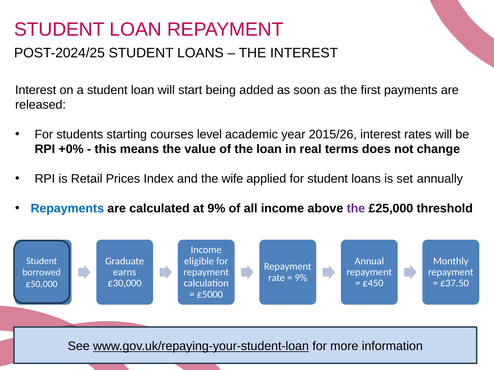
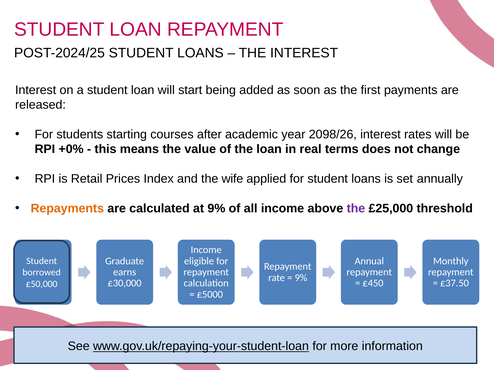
level: level -> after
2015/26: 2015/26 -> 2098/26
Repayments colour: blue -> orange
